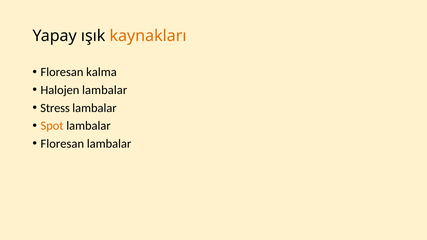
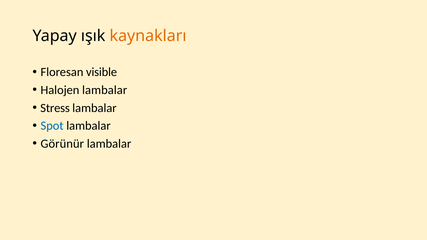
kalma: kalma -> visible
Spot colour: orange -> blue
Floresan at (62, 144): Floresan -> Görünür
